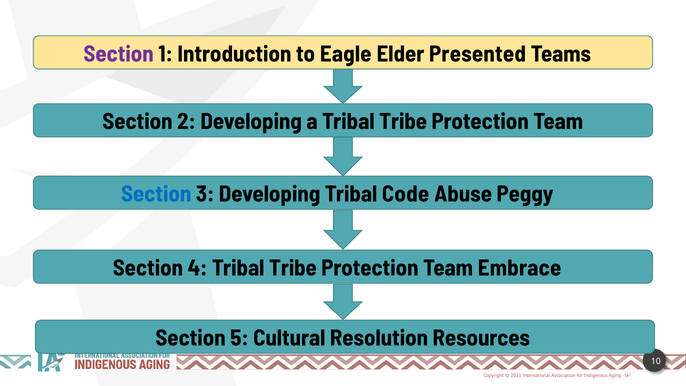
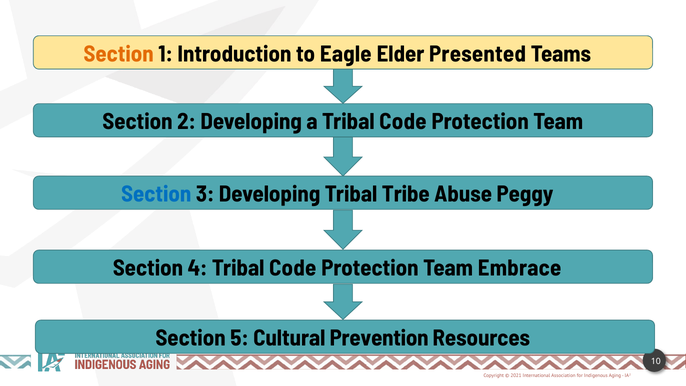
Section at (119, 54) colour: purple -> orange
a Tribal Tribe: Tribe -> Code
Code: Code -> Tribe
4 Tribal Tribe: Tribe -> Code
Resolution: Resolution -> Prevention
